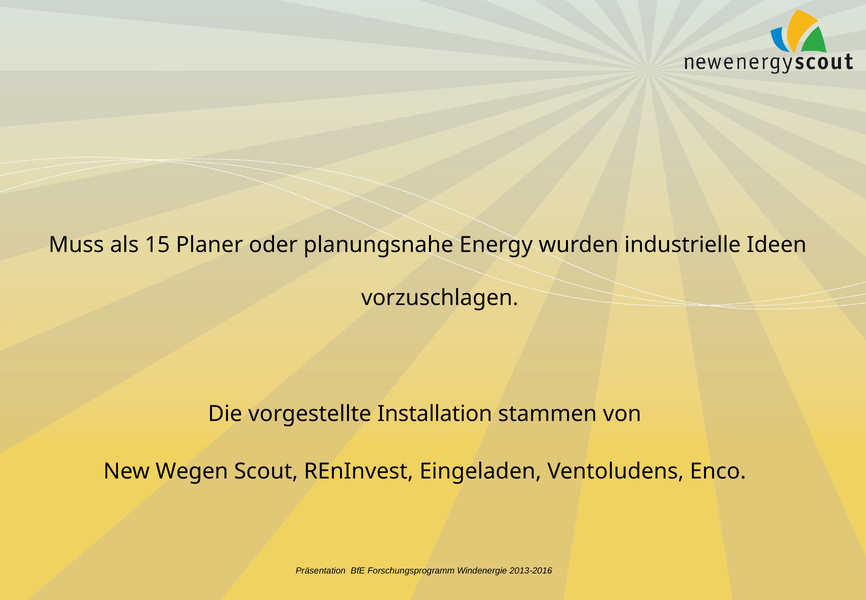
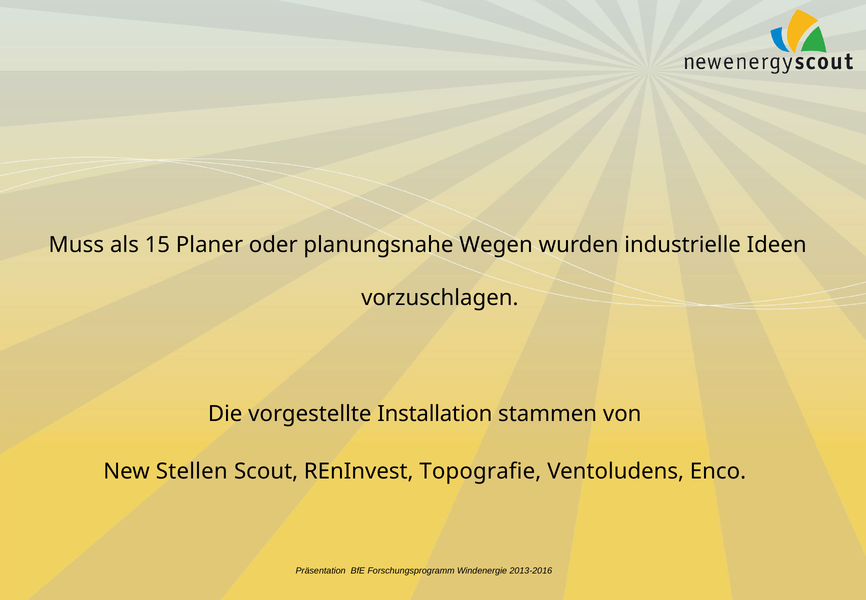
Energy: Energy -> Wegen
Wegen: Wegen -> Stellen
Eingeladen: Eingeladen -> Topografie
